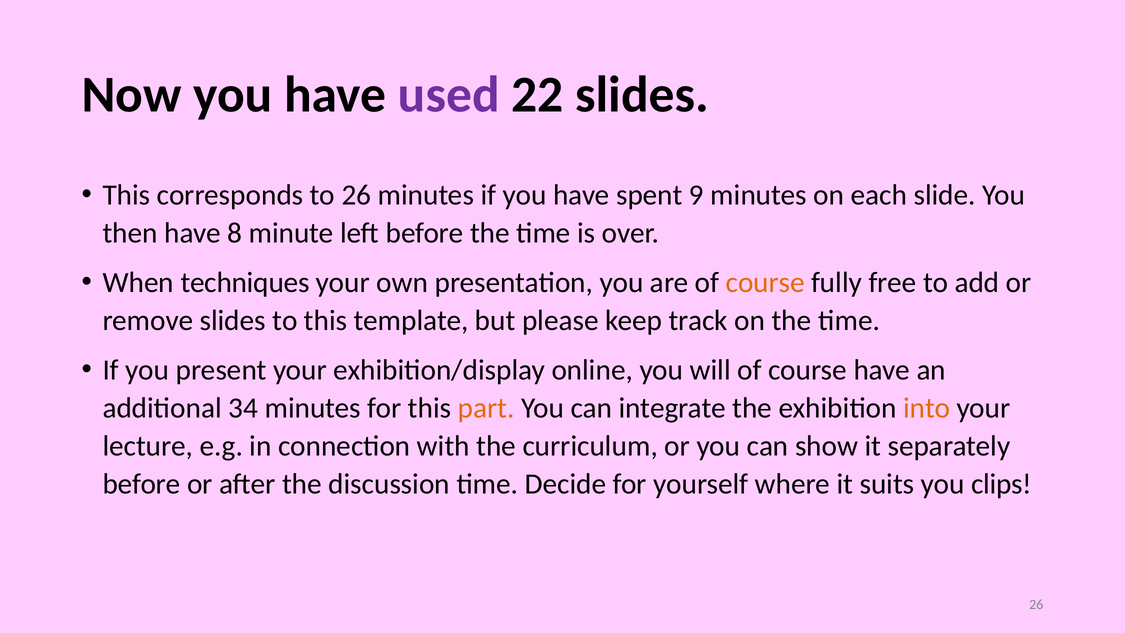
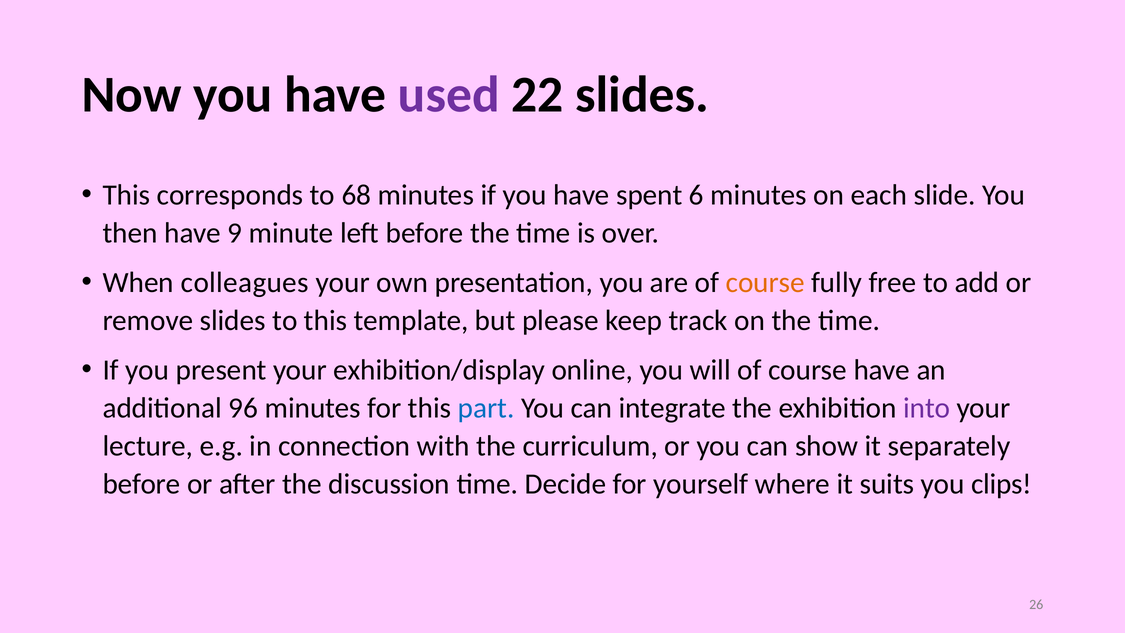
to 26: 26 -> 68
9: 9 -> 6
8: 8 -> 9
techniques: techniques -> colleagues
34: 34 -> 96
part colour: orange -> blue
into colour: orange -> purple
